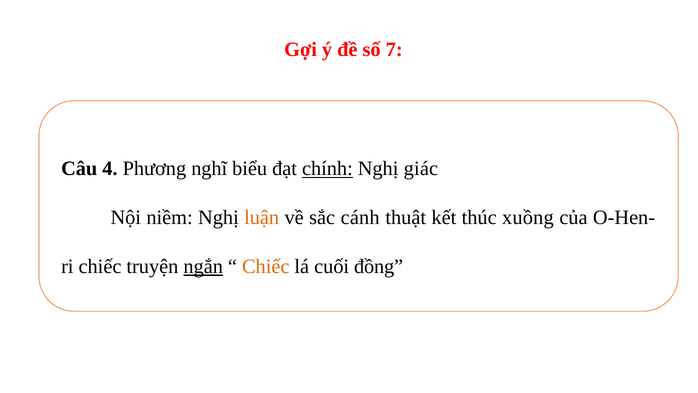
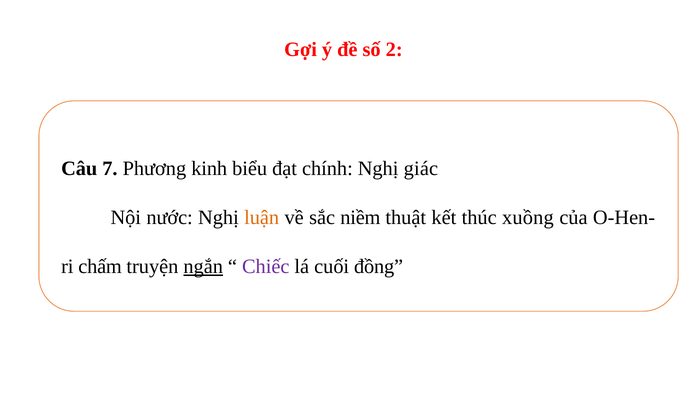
7: 7 -> 2
4: 4 -> 7
nghĩ: nghĩ -> kinh
chính underline: present -> none
niềm: niềm -> nước
cánh: cánh -> niềm
ri chiếc: chiếc -> chấm
Chiếc at (266, 266) colour: orange -> purple
